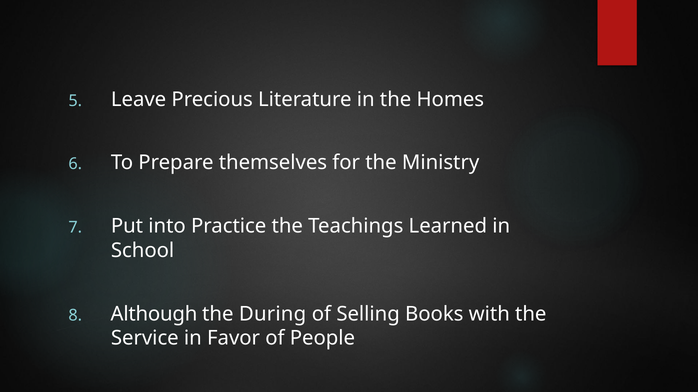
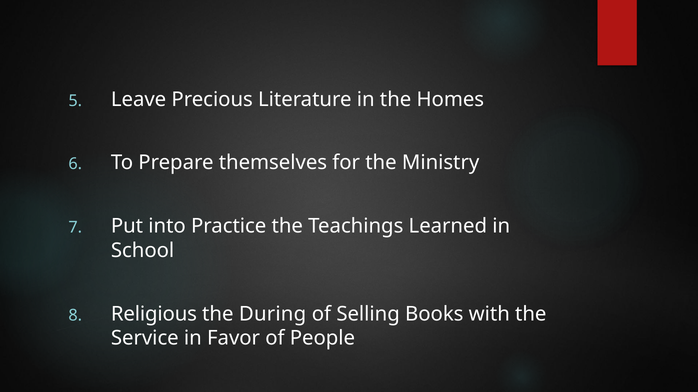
Although: Although -> Religious
